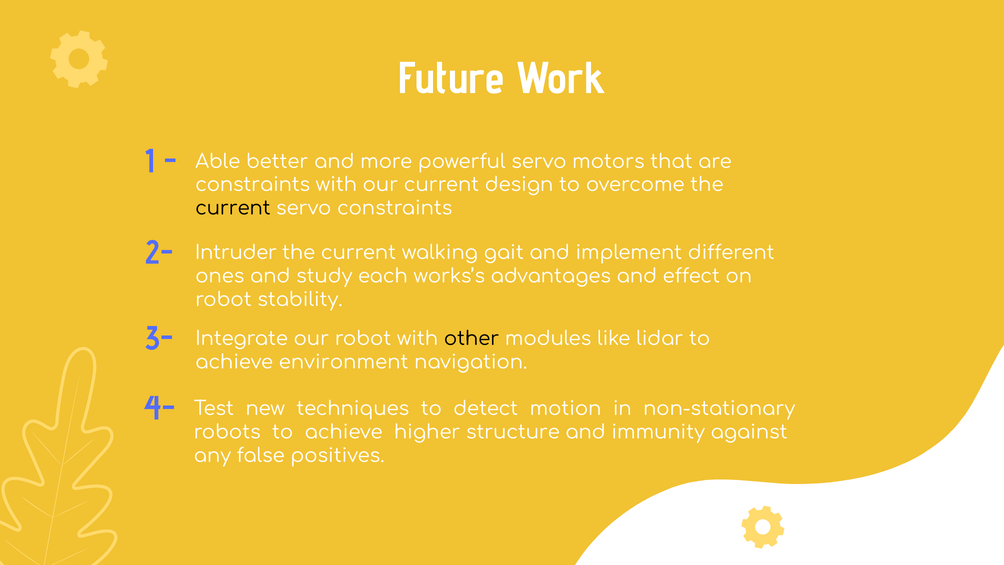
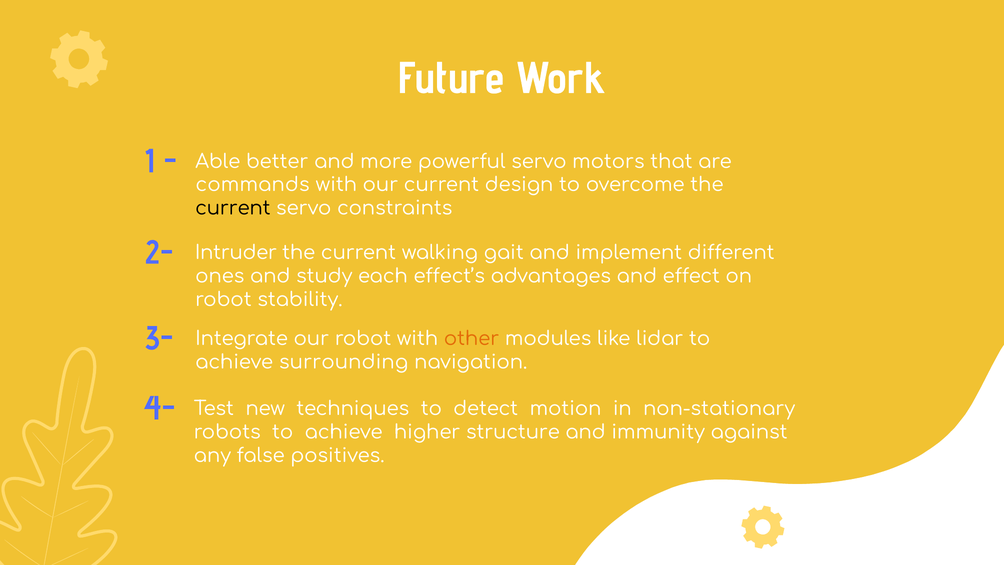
constraints at (253, 185): constraints -> commands
works’s: works’s -> effect’s
other colour: black -> orange
environment: environment -> surrounding
